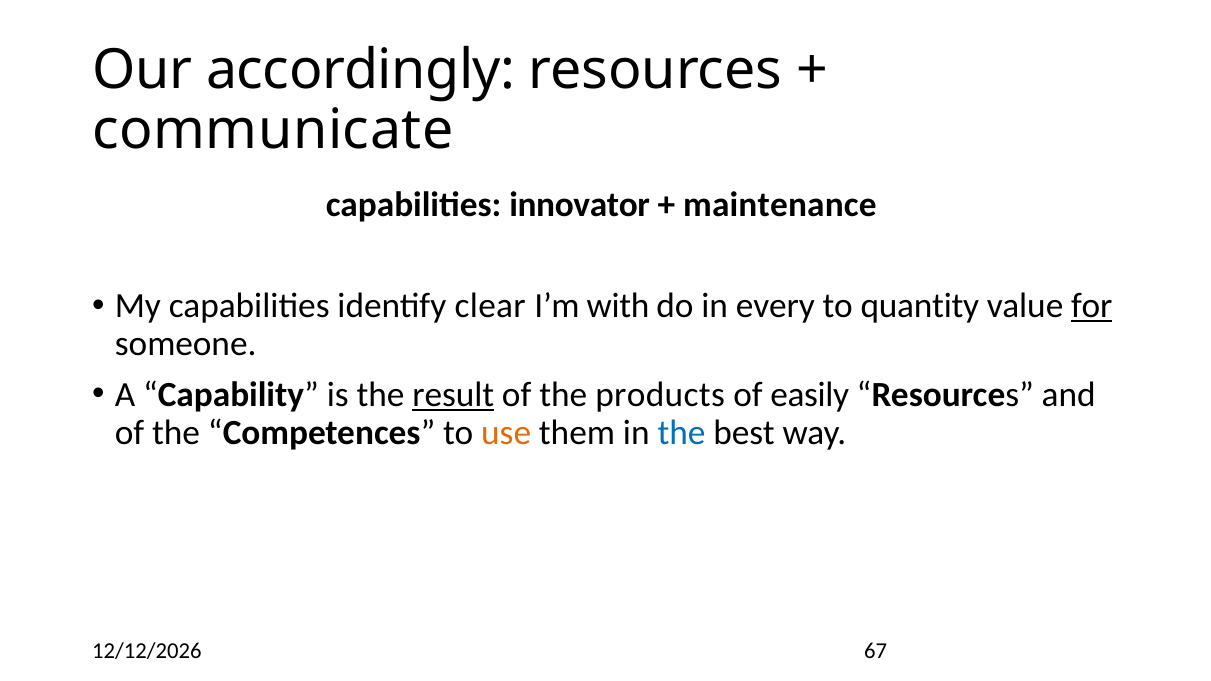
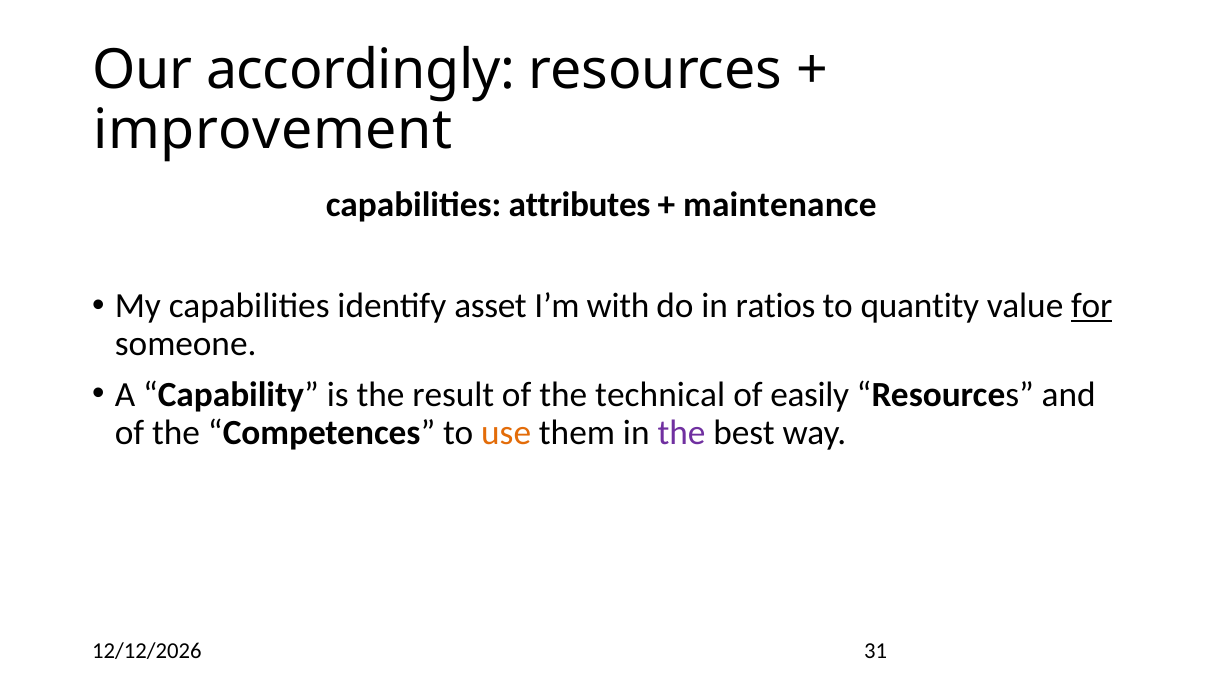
communicate: communicate -> improvement
innovator: innovator -> attributes
clear: clear -> asset
every: every -> ratios
result underline: present -> none
products: products -> technical
the at (681, 433) colour: blue -> purple
67: 67 -> 31
